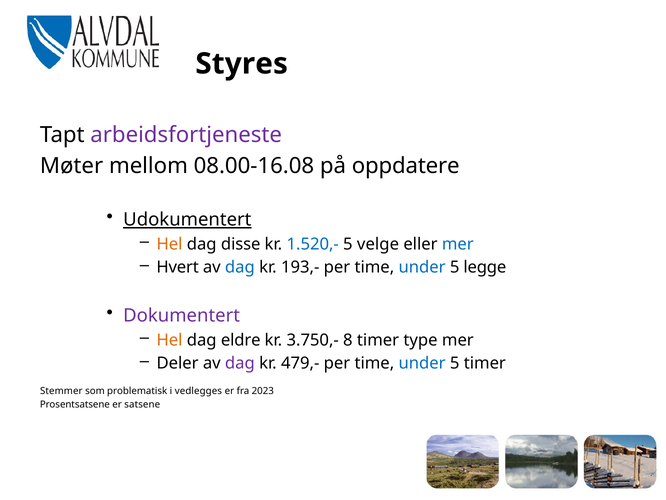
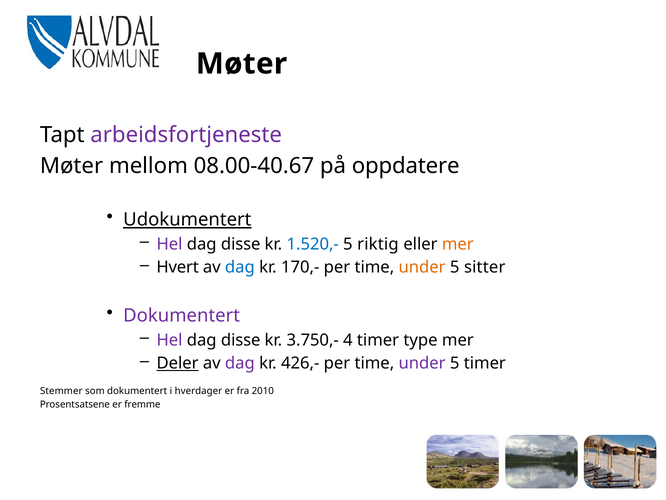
Styres at (242, 64): Styres -> Møter
08.00-16.08: 08.00-16.08 -> 08.00-40.67
Hel at (169, 244) colour: orange -> purple
velge: velge -> riktig
mer at (458, 244) colour: blue -> orange
193,-: 193,- -> 170,-
under at (422, 267) colour: blue -> orange
legge: legge -> sitter
Hel at (169, 340) colour: orange -> purple
eldre at (241, 340): eldre -> disse
8: 8 -> 4
Deler underline: none -> present
479,-: 479,- -> 426,-
under at (422, 363) colour: blue -> purple
som problematisk: problematisk -> dokumentert
vedlegges: vedlegges -> hverdager
2023: 2023 -> 2010
satsene: satsene -> fremme
